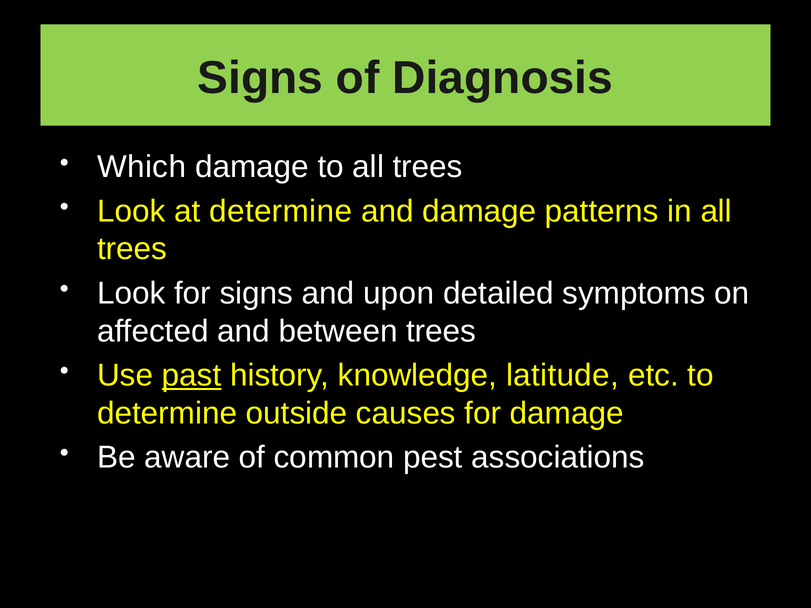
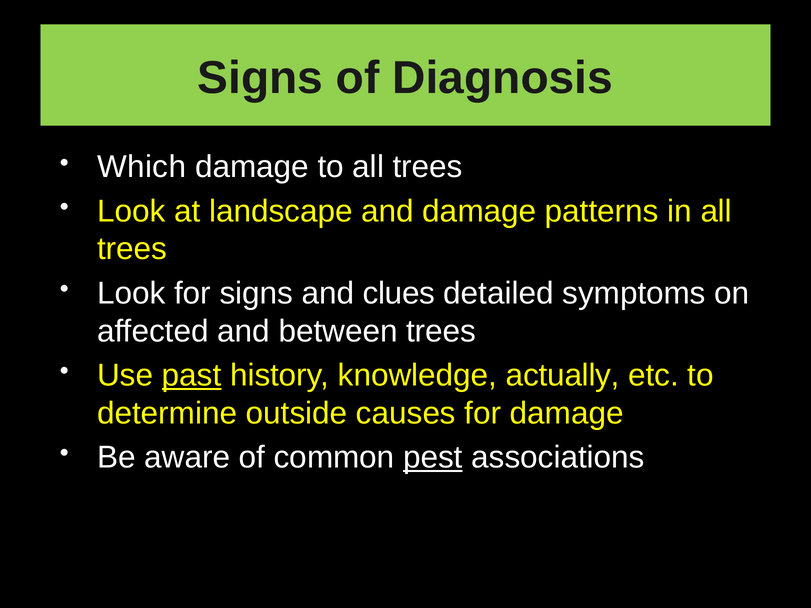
at determine: determine -> landscape
upon: upon -> clues
latitude: latitude -> actually
pest underline: none -> present
